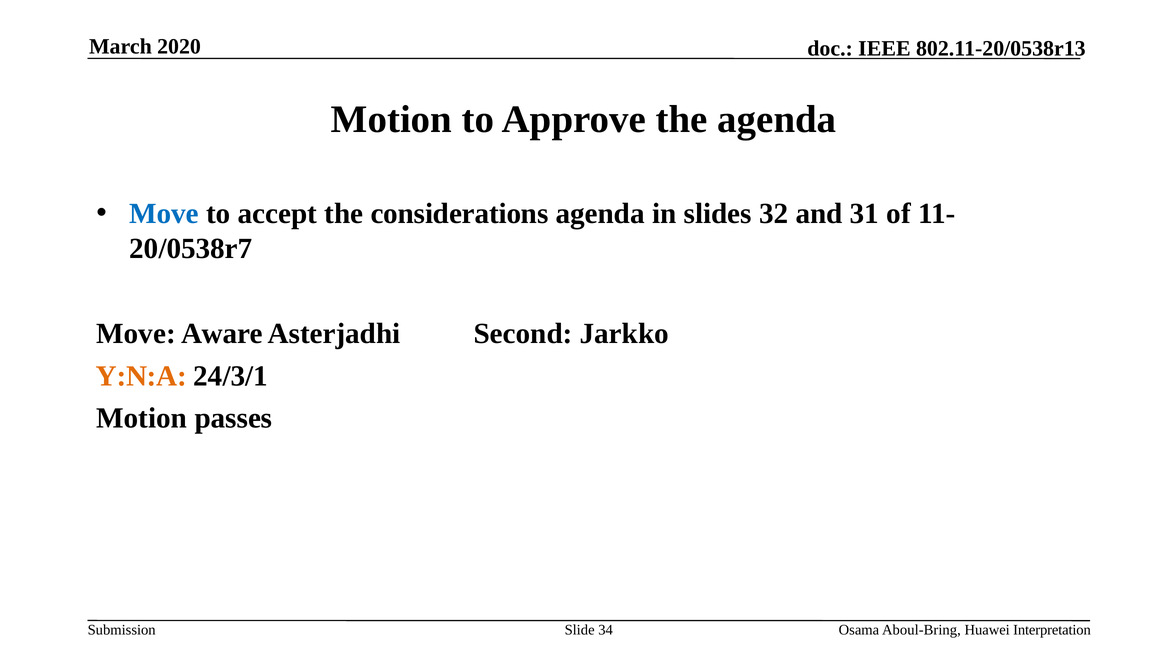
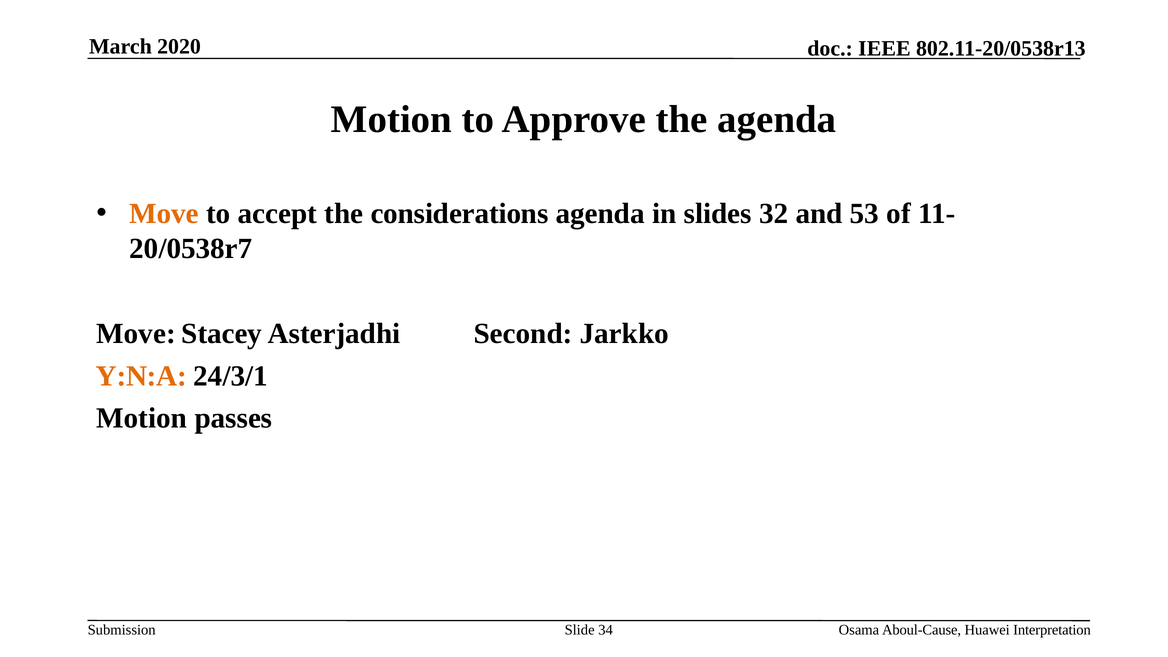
Move at (164, 214) colour: blue -> orange
31: 31 -> 53
Aware: Aware -> Stacey
Aboul-Bring: Aboul-Bring -> Aboul-Cause
